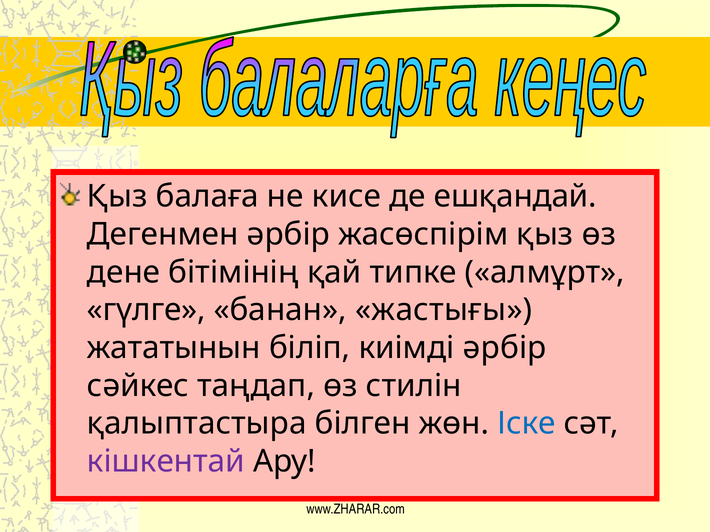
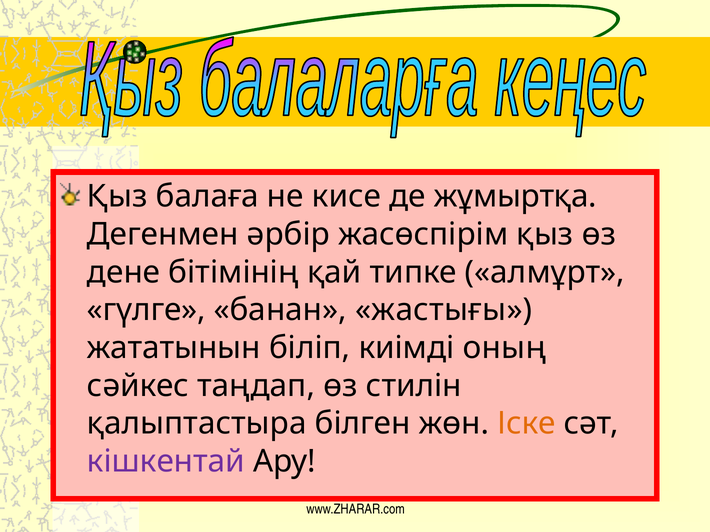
ешқандай: ешқандай -> жұмыртқа
киімді әрбір: әрбір -> оның
Іске colour: blue -> orange
